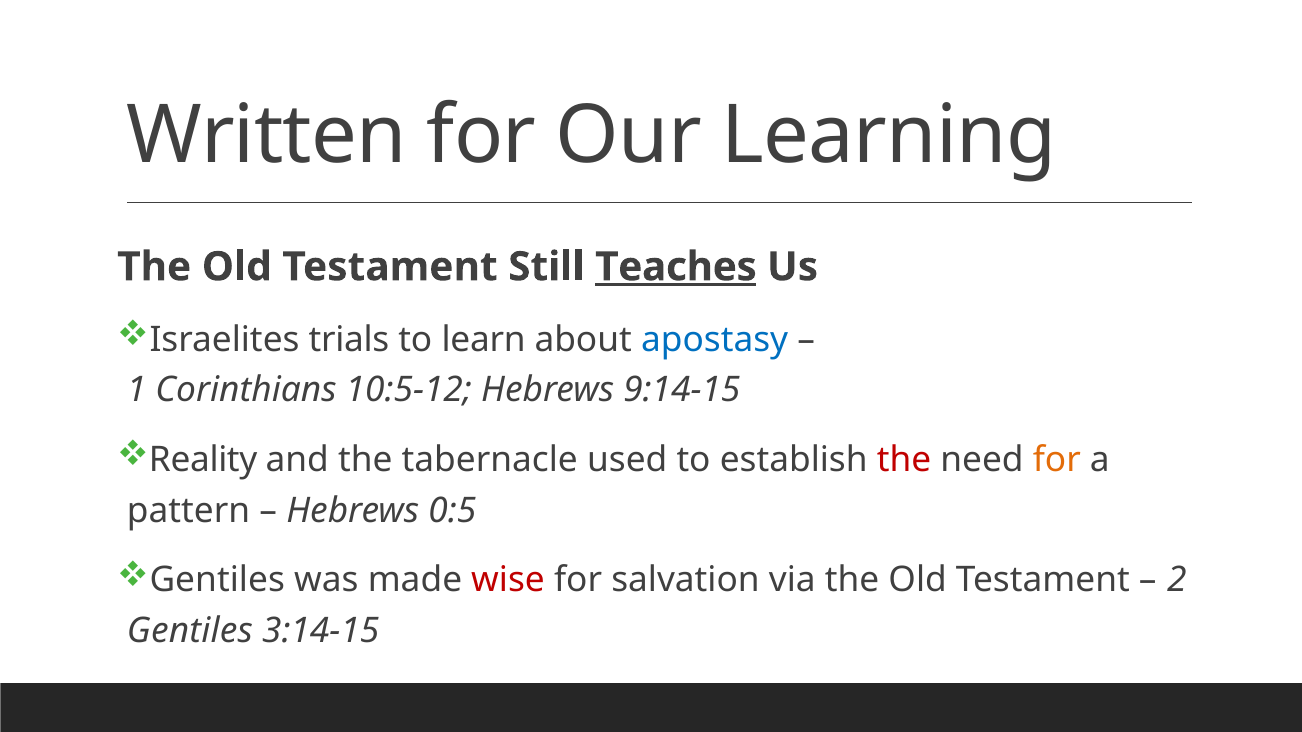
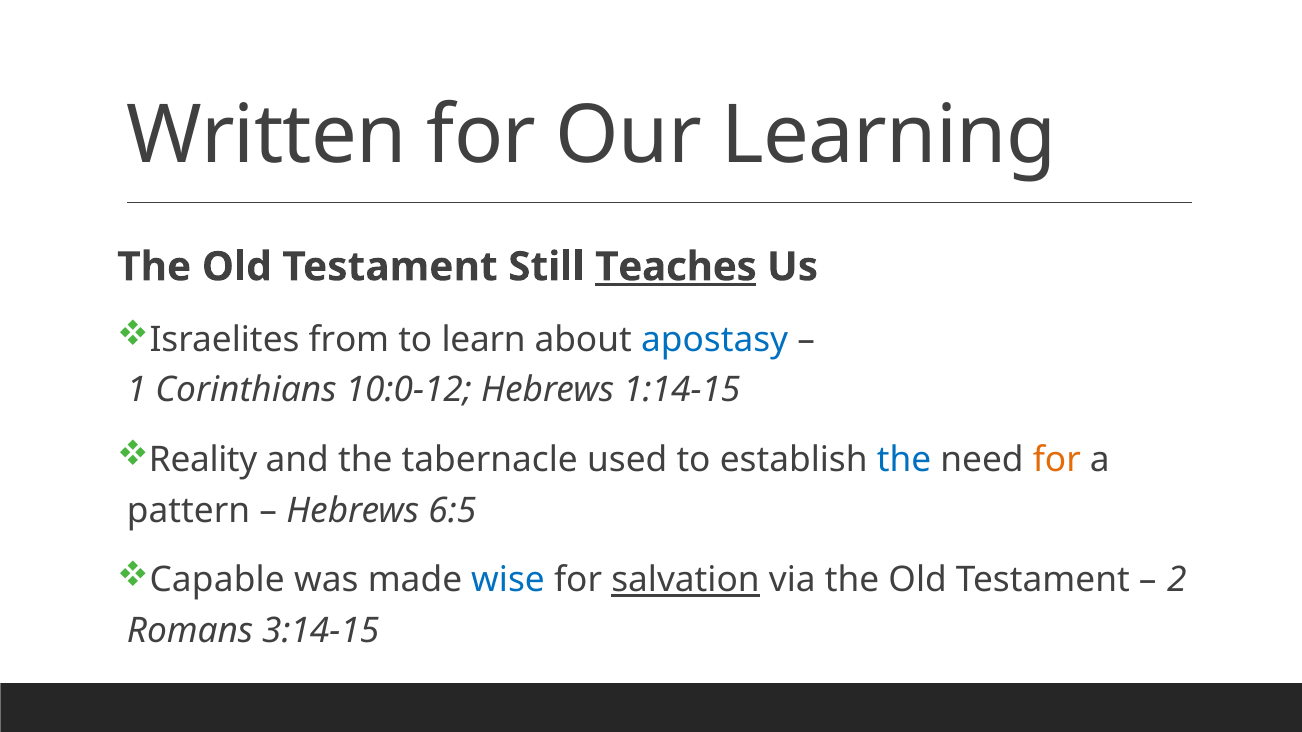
trials: trials -> from
10:5-12: 10:5-12 -> 10:0-12
9:14-15: 9:14-15 -> 1:14-15
the at (904, 460) colour: red -> blue
0:5: 0:5 -> 6:5
Gentiles at (217, 581): Gentiles -> Capable
wise colour: red -> blue
salvation underline: none -> present
Gentiles at (190, 631): Gentiles -> Romans
